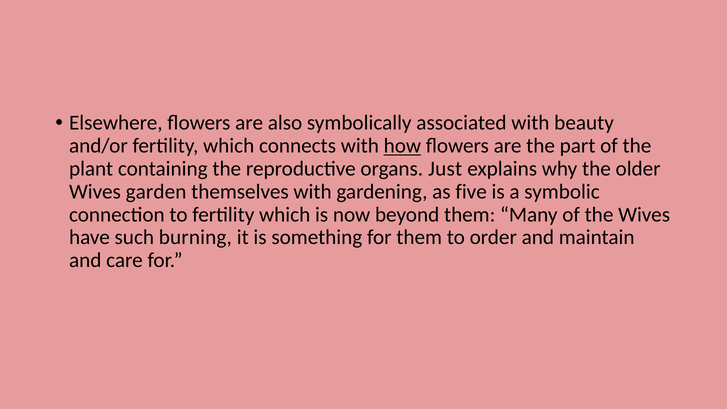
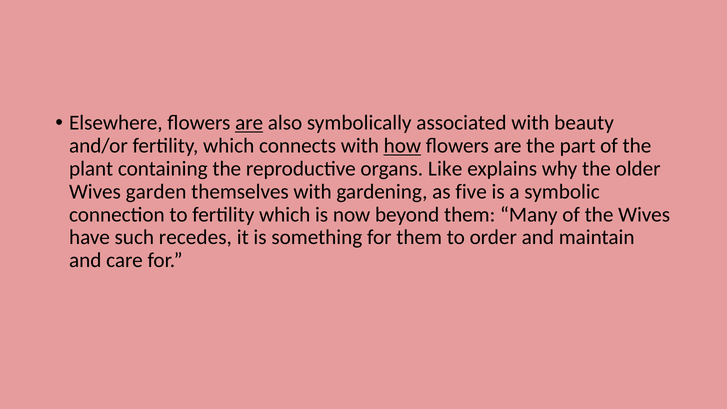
are at (249, 123) underline: none -> present
Just: Just -> Like
burning: burning -> recedes
